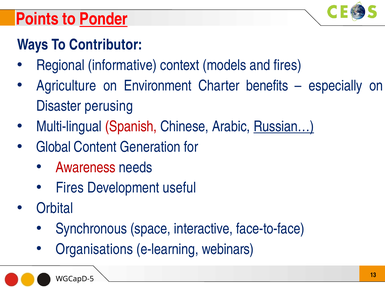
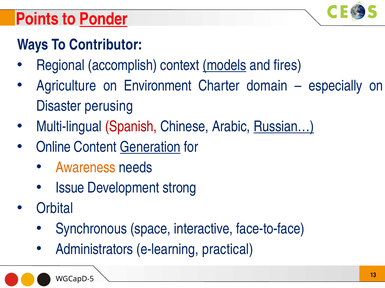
informative: informative -> accomplish
models underline: none -> present
benefits: benefits -> domain
Global: Global -> Online
Generation underline: none -> present
Awareness colour: red -> orange
Fires at (70, 188): Fires -> Issue
useful: useful -> strong
Organisations: Organisations -> Administrators
webinars: webinars -> practical
